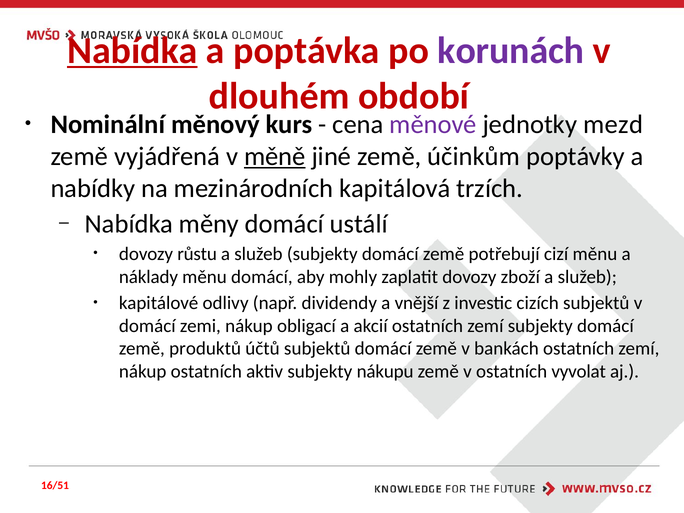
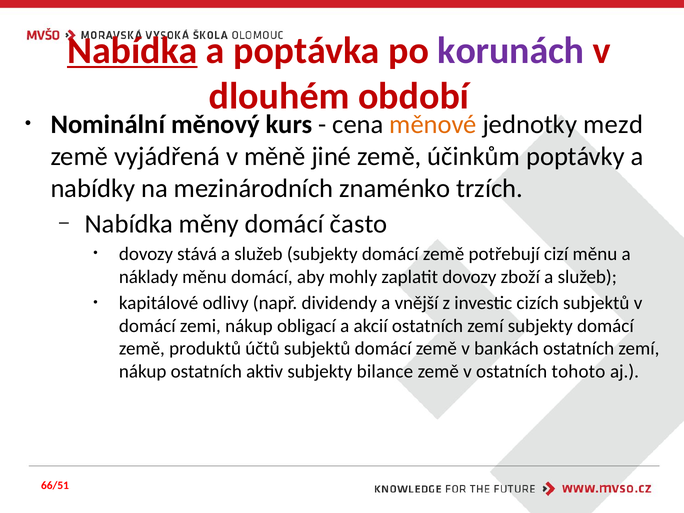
měnové colour: purple -> orange
měně underline: present -> none
kapitálová: kapitálová -> znaménko
ustálí: ustálí -> často
růstu: růstu -> stává
nákupu: nákupu -> bilance
vyvolat: vyvolat -> tohoto
16/51: 16/51 -> 66/51
